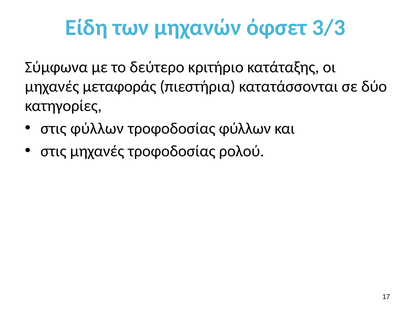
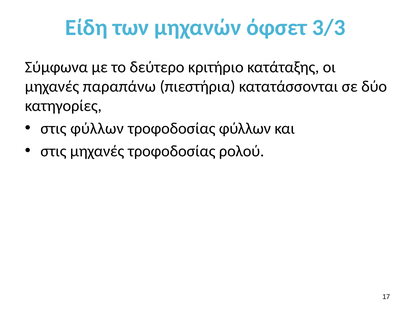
μεταφοράς: μεταφοράς -> παραπάνω
